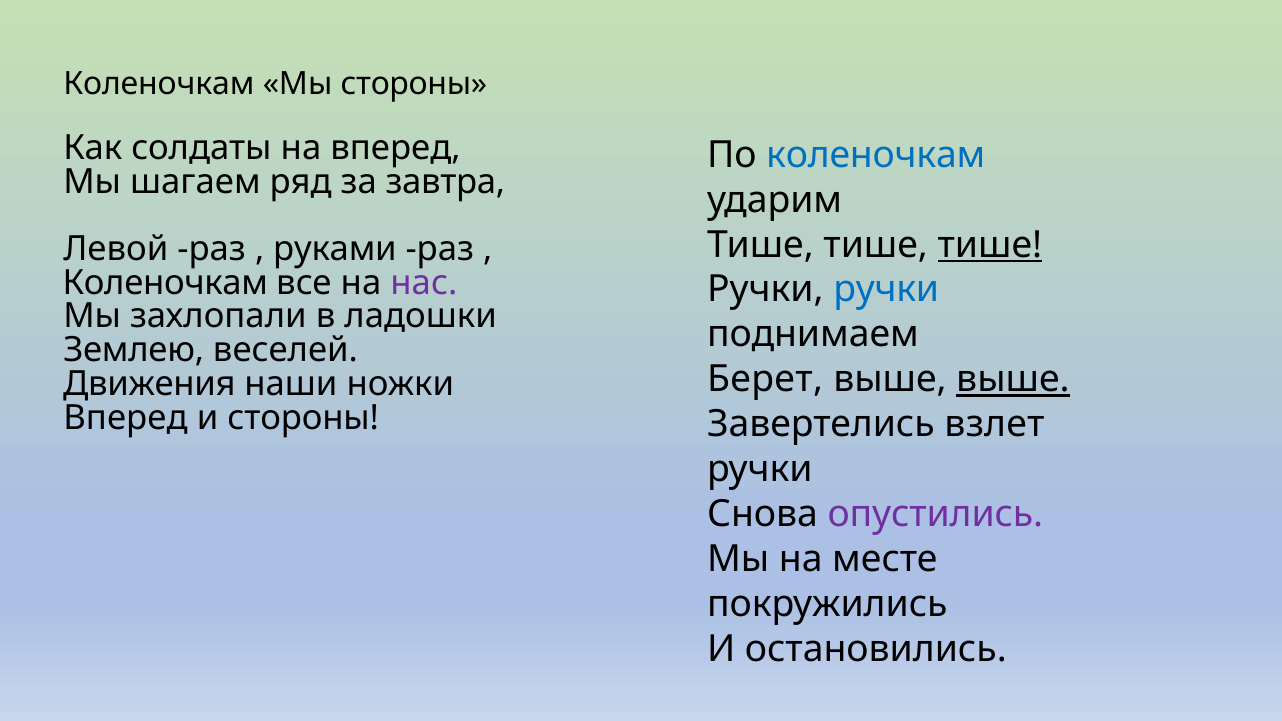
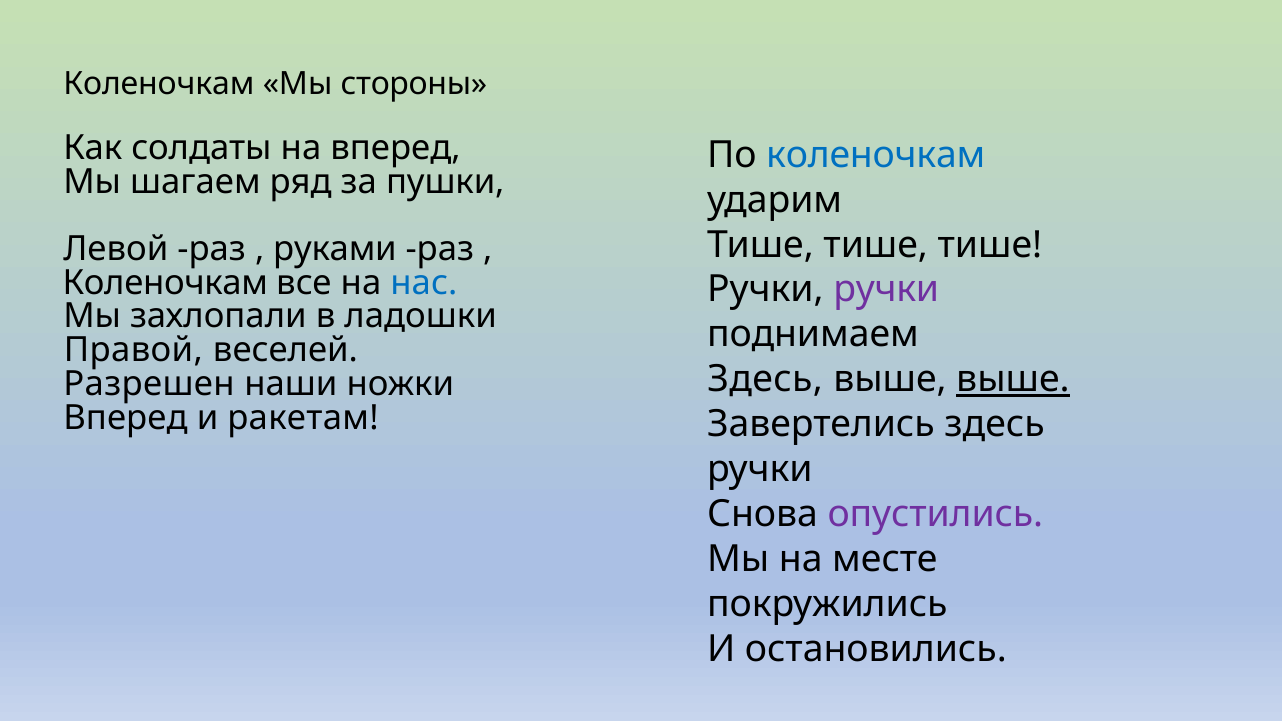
завтра: завтра -> пушки
тише at (990, 245) underline: present -> none
нас colour: purple -> blue
ручки at (886, 290) colour: blue -> purple
Землею: Землею -> Правой
Берет at (765, 379): Берет -> Здесь
Движения: Движения -> Разрешен
и стороны: стороны -> ракетам
Завертелись взлет: взлет -> здесь
